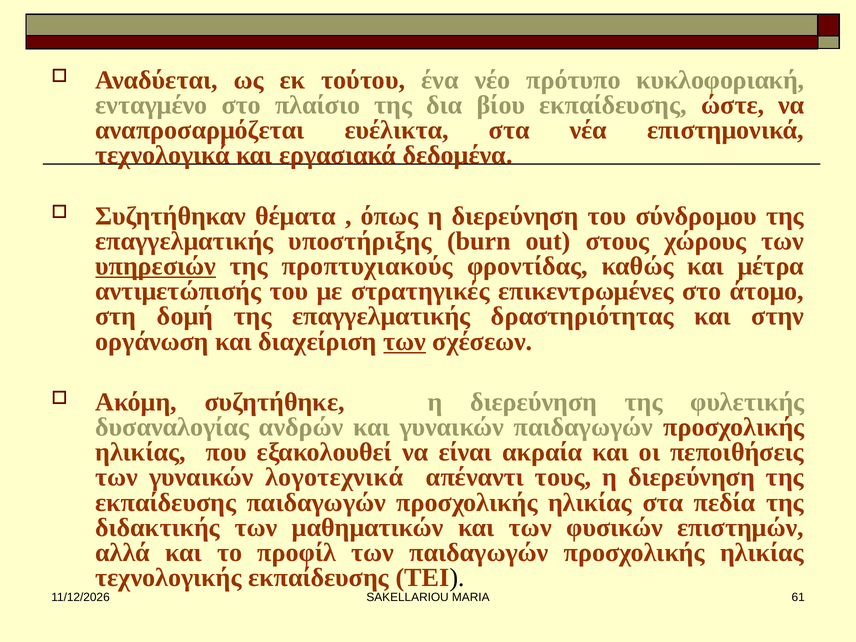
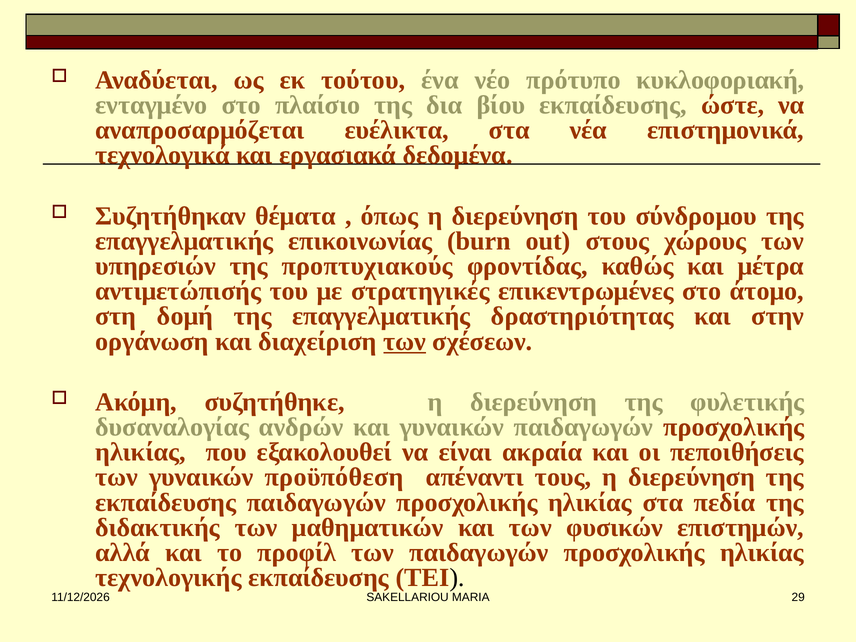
υποστήριξης: υποστήριξης -> επικοινωνίας
υπηρεσιών underline: present -> none
λογοτεχνικά: λογοτεχνικά -> προϋπόθεση
61: 61 -> 29
